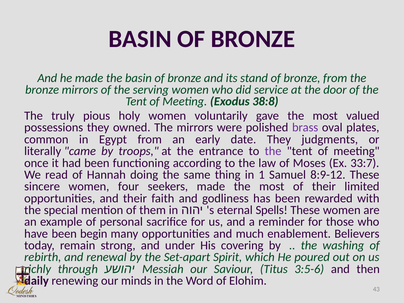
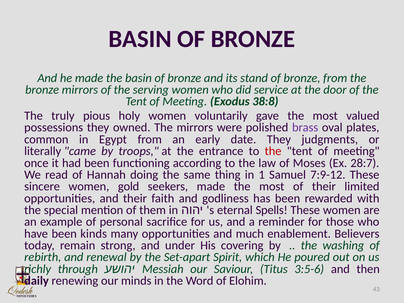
the at (273, 151) colour: purple -> red
33:7: 33:7 -> 28:7
8:9-12: 8:9-12 -> 7:9-12
four: four -> gold
begin: begin -> kinds
